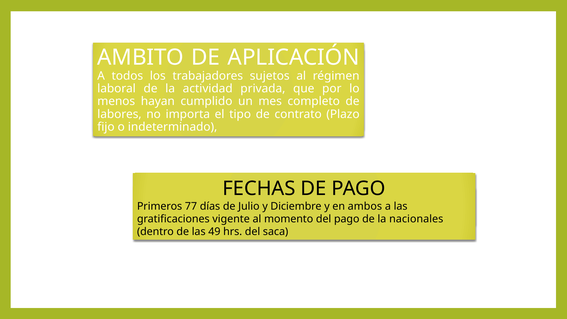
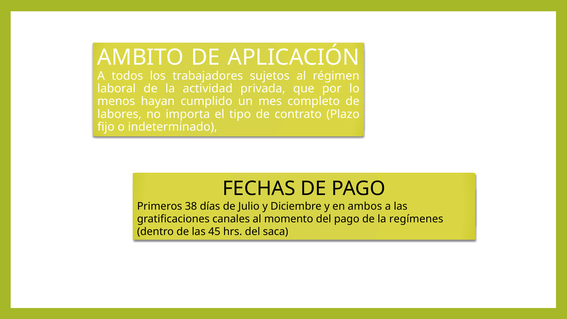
77: 77 -> 38
vigente: vigente -> canales
nacionales: nacionales -> regímenes
49: 49 -> 45
